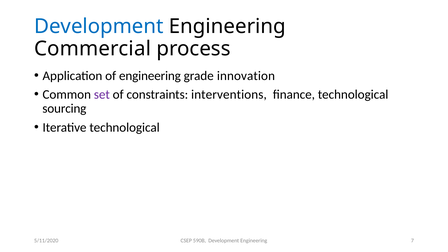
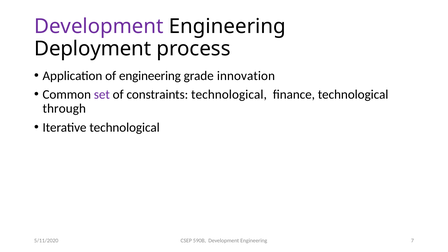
Development at (99, 27) colour: blue -> purple
Commercial: Commercial -> Deployment
constraints interventions: interventions -> technological
sourcing: sourcing -> through
